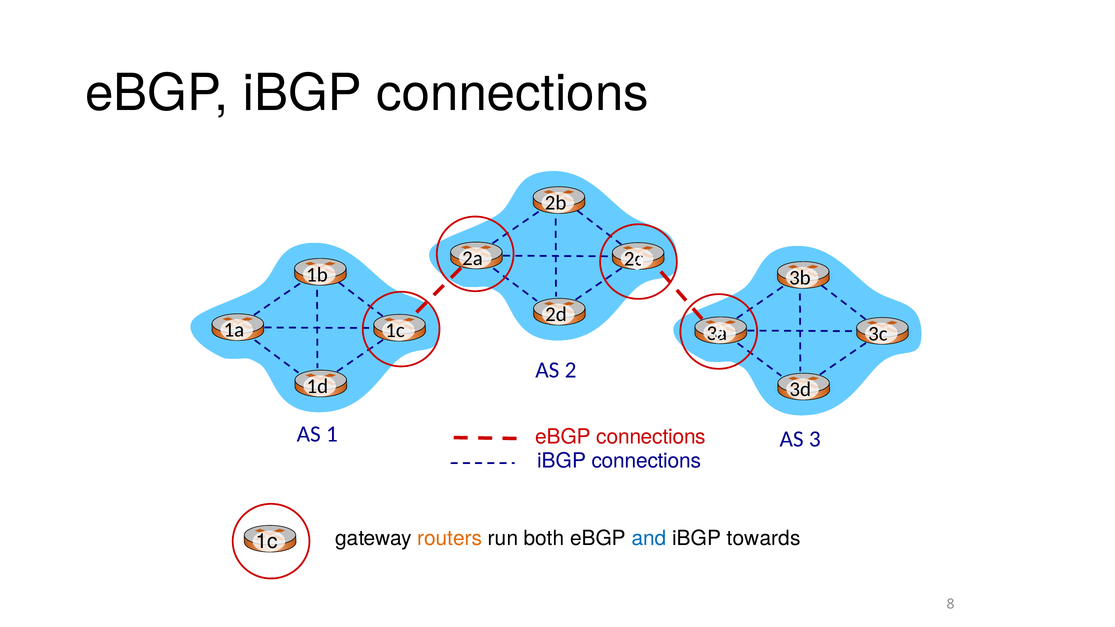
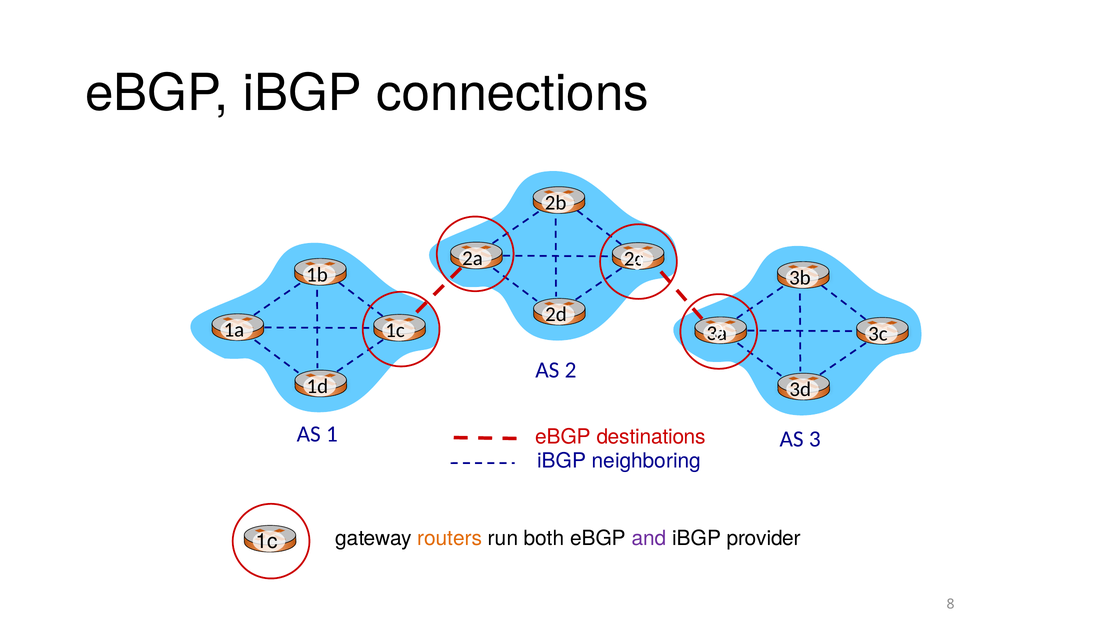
eBGP connections: connections -> destinations
connections at (646, 461): connections -> neighboring
and colour: blue -> purple
towards: towards -> provider
